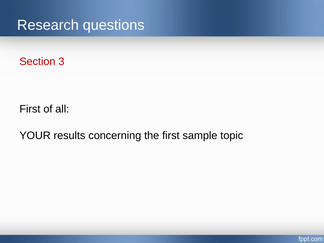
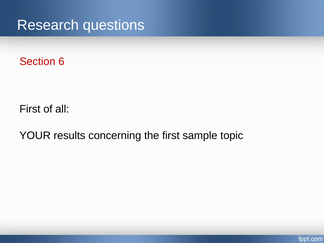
3: 3 -> 6
